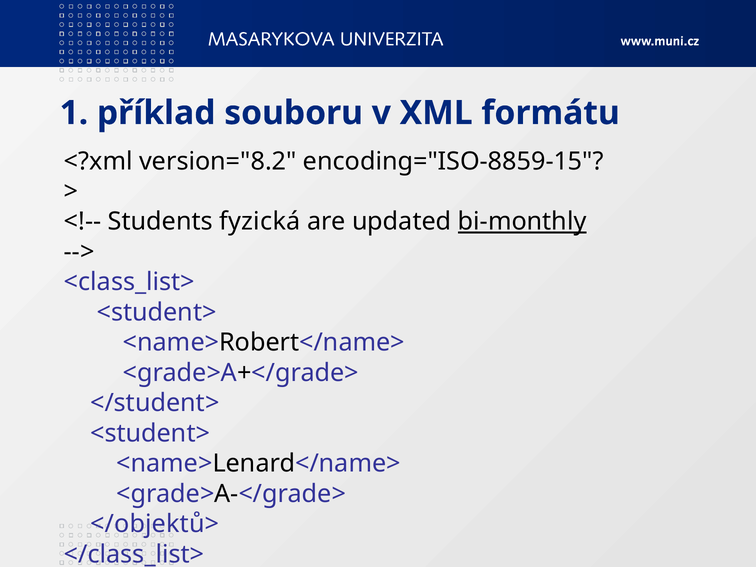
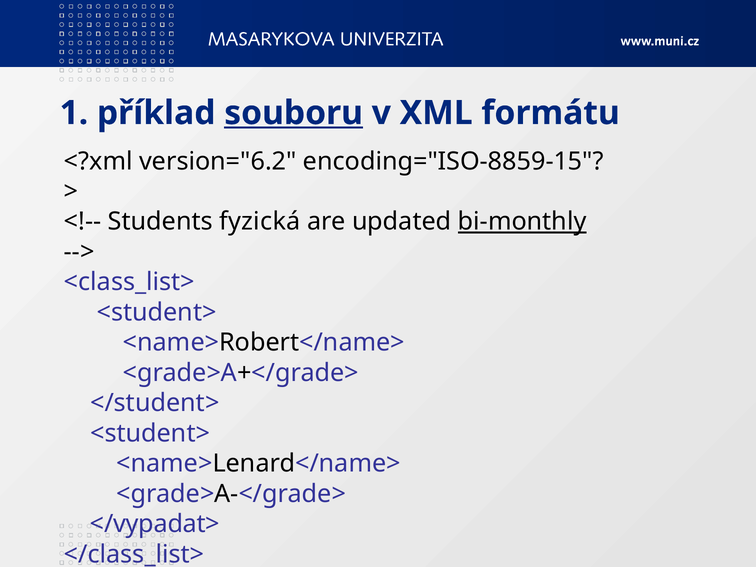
souboru underline: none -> present
version="8.2: version="8.2 -> version="6.2
</objektů>: </objektů> -> </vypadat>
